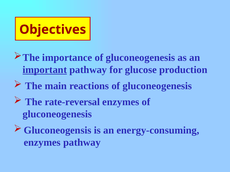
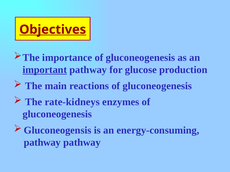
Objectives underline: none -> present
rate-reversal: rate-reversal -> rate-kidneys
enzymes at (42, 143): enzymes -> pathway
